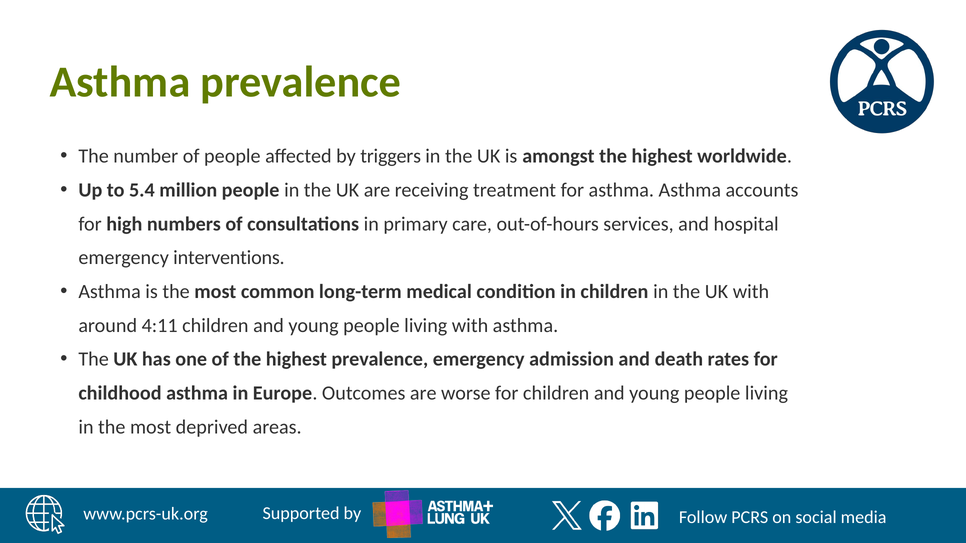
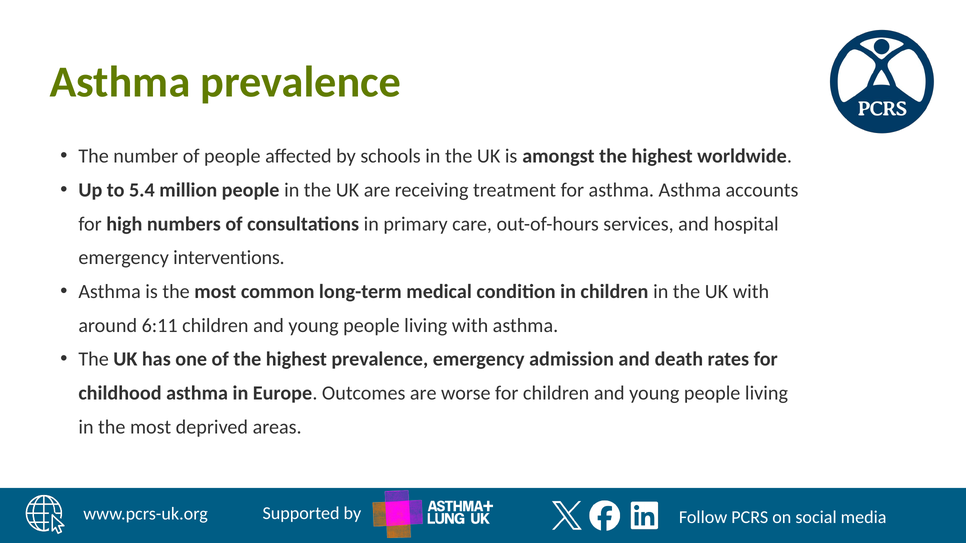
triggers: triggers -> schools
4:11: 4:11 -> 6:11
